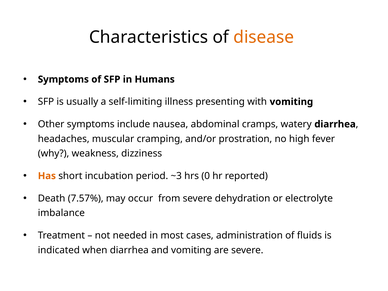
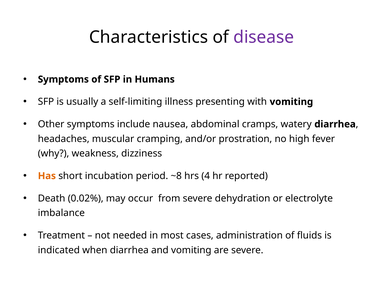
disease colour: orange -> purple
~3: ~3 -> ~8
0: 0 -> 4
7.57%: 7.57% -> 0.02%
